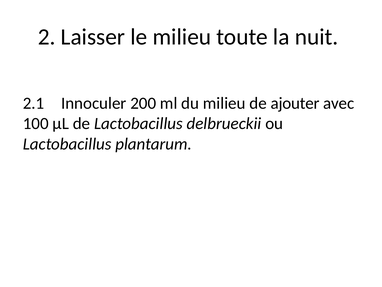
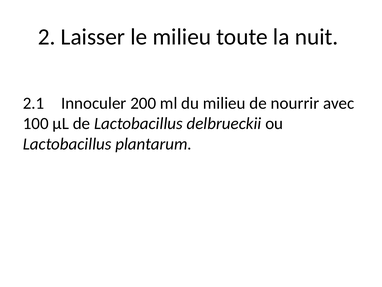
ajouter: ajouter -> nourrir
